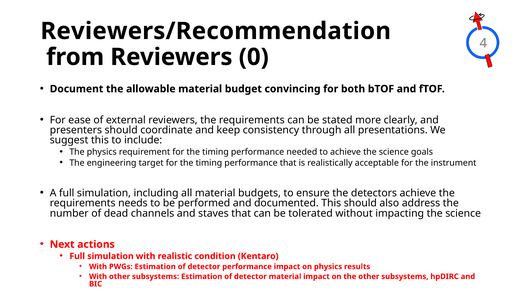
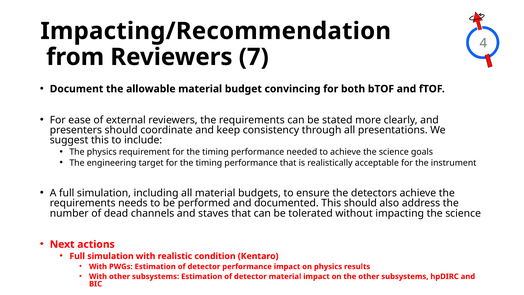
Reviewers/Recommendation: Reviewers/Recommendation -> Impacting/Recommendation
0: 0 -> 7
